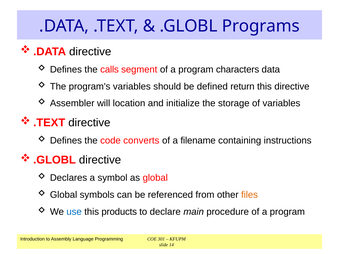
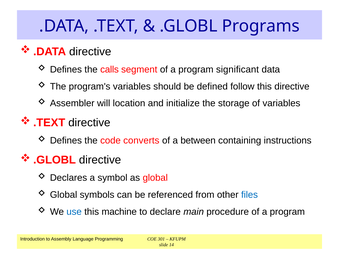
characters: characters -> significant
return: return -> follow
filename: filename -> between
files colour: orange -> blue
products: products -> machine
